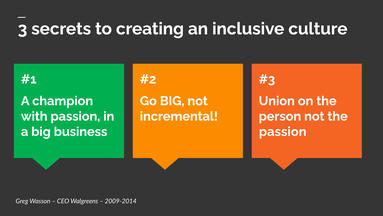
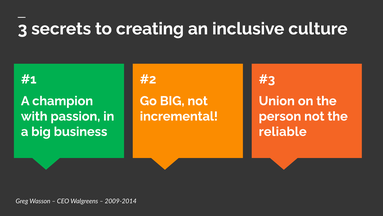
passion at (283, 131): passion -> reliable
